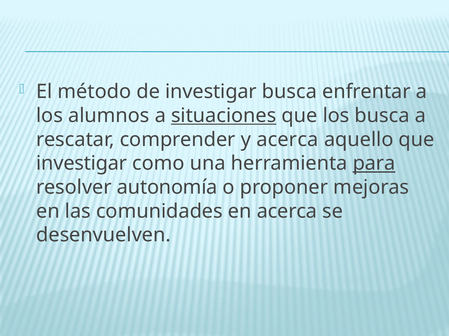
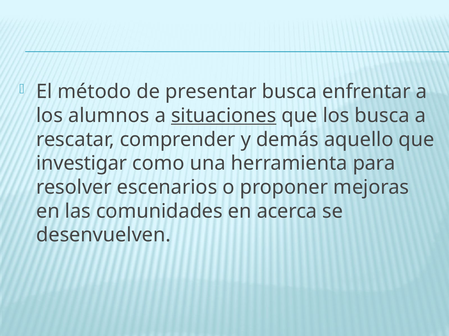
de investigar: investigar -> presentar
y acerca: acerca -> demás
para underline: present -> none
autonomía: autonomía -> escenarios
